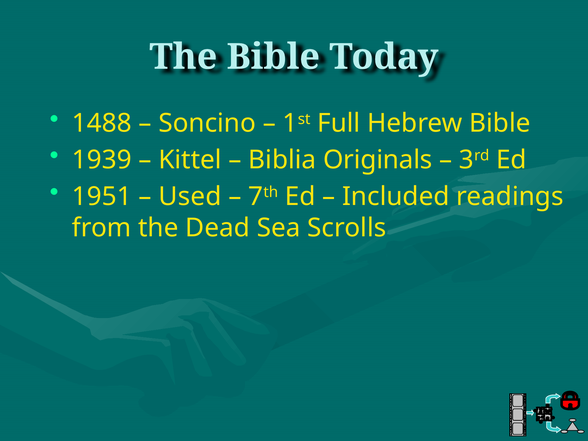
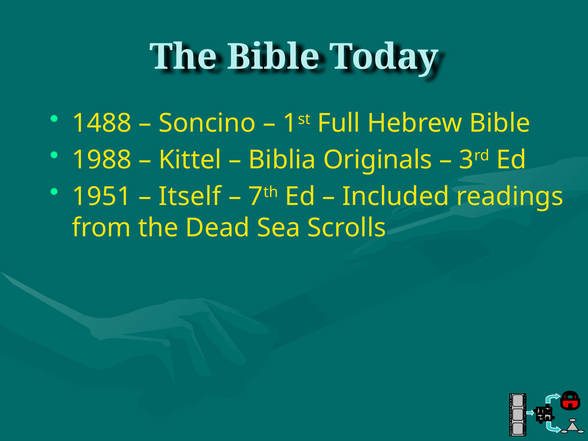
1939: 1939 -> 1988
Used: Used -> Itself
